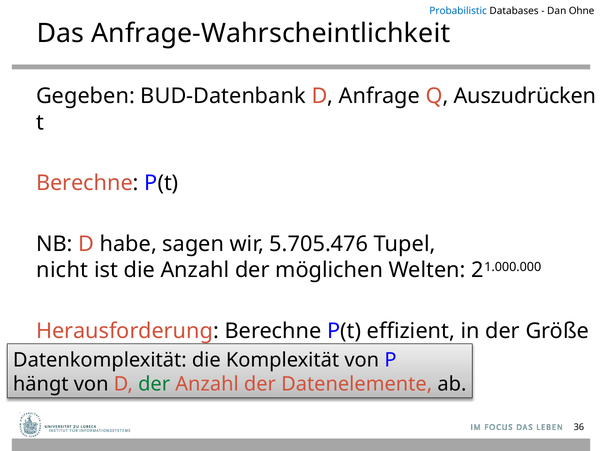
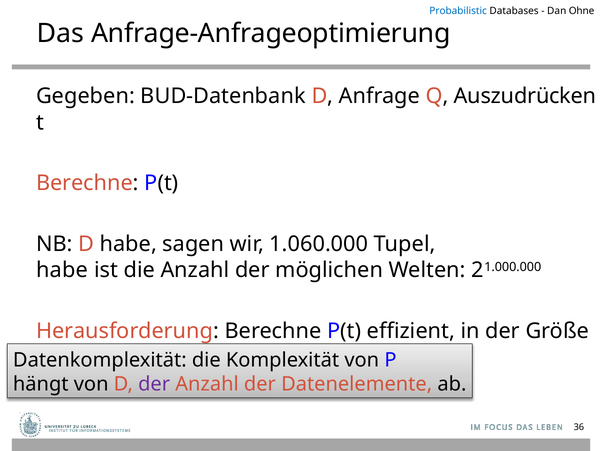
Anfrage-Wahrscheintlichkeit: Anfrage-Wahrscheintlichkeit -> Anfrage-Anfrageoptimierung
5.705.476: 5.705.476 -> 1.060.000
nicht at (62, 271): nicht -> habe
der at (154, 385) colour: green -> purple
